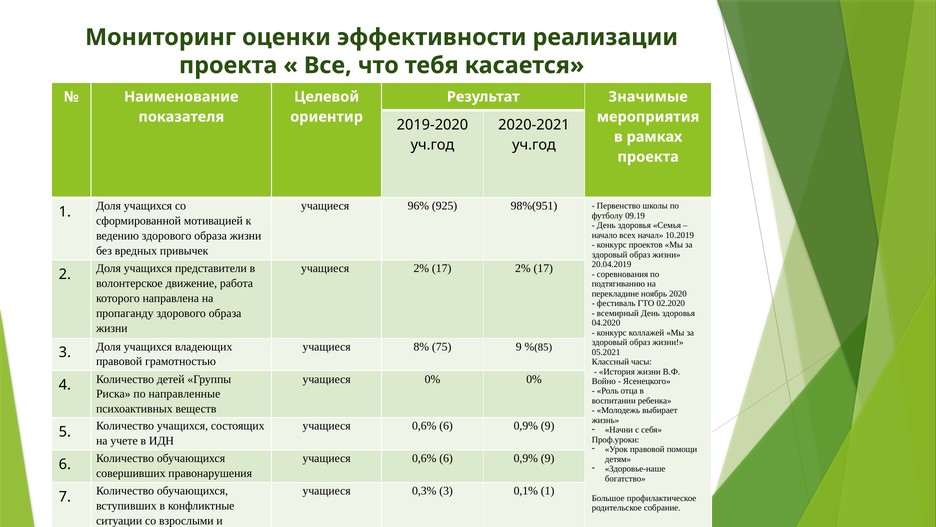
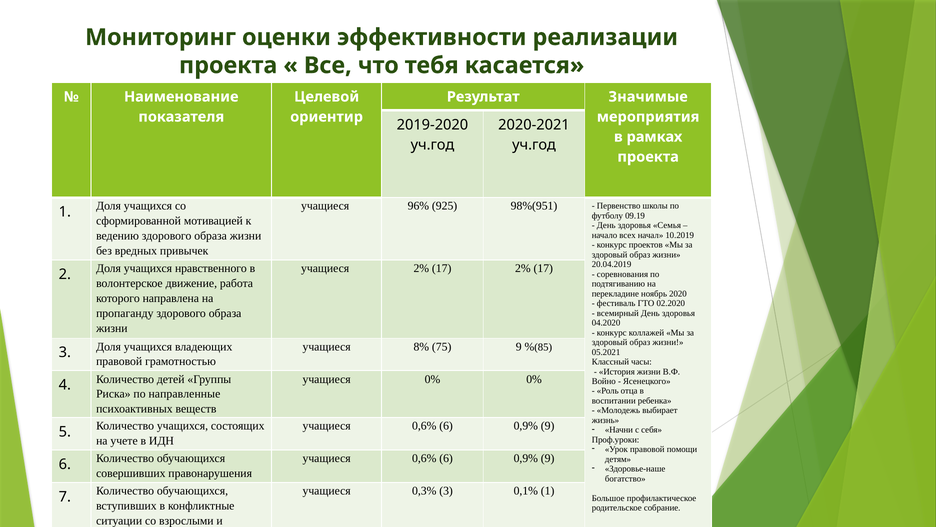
представители: представители -> нравственного
